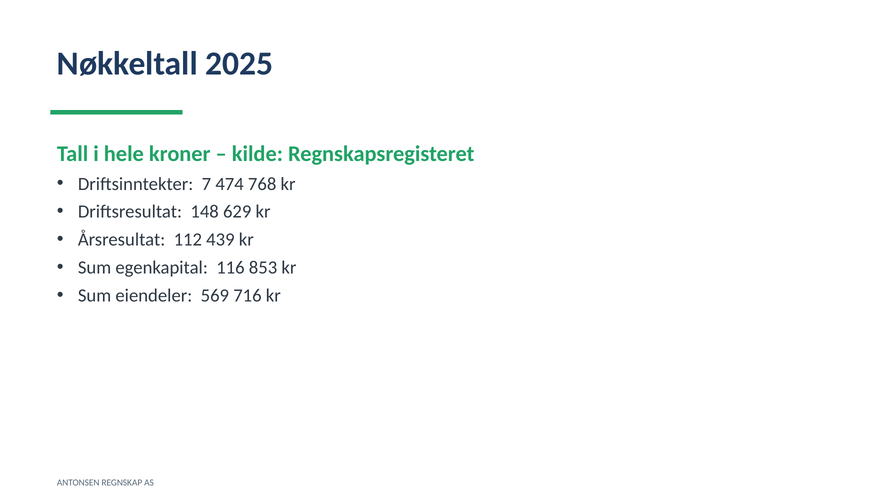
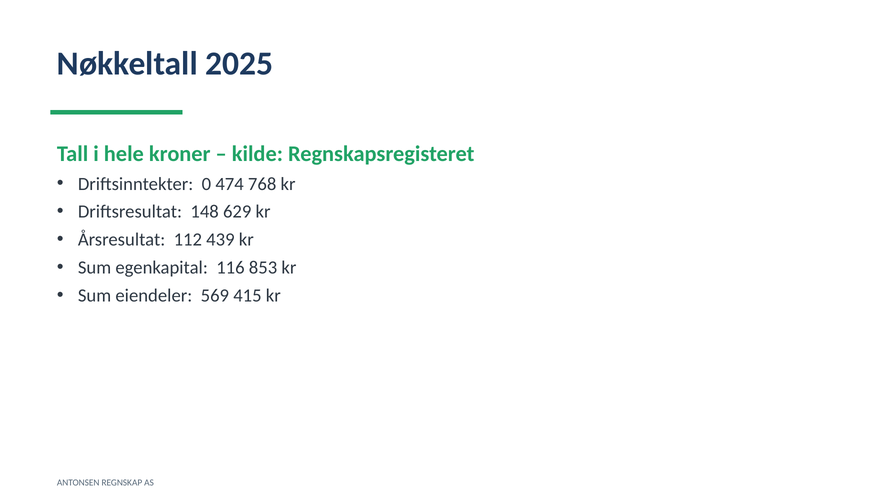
7: 7 -> 0
716: 716 -> 415
